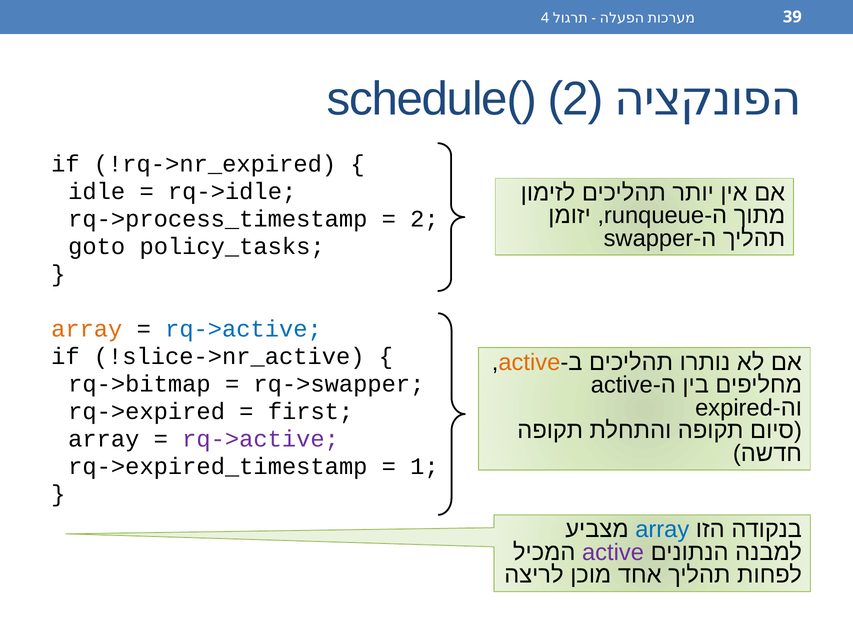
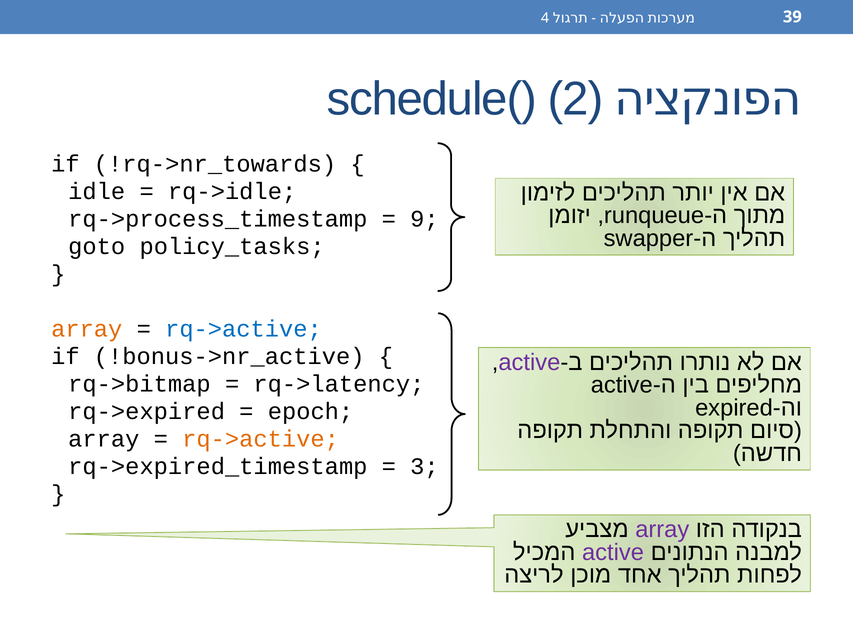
!rq->nr_expired: !rq->nr_expired -> !rq->nr_towards
2 at (424, 219): 2 -> 9
!slice->nr_active: !slice->nr_active -> !bonus->nr_active
active at (529, 362) colour: orange -> purple
rq->swapper: rq->swapper -> rq->latency
first: first -> epoch
rq->active at (261, 439) colour: purple -> orange
1: 1 -> 3
array at (662, 529) colour: blue -> purple
